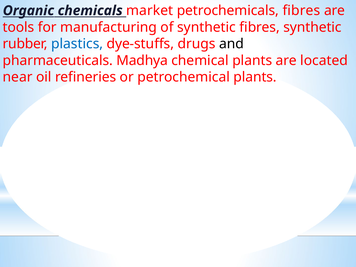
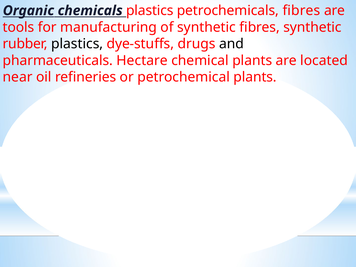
chemicals market: market -> plastics
plastics at (77, 44) colour: blue -> black
Madhya: Madhya -> Hectare
